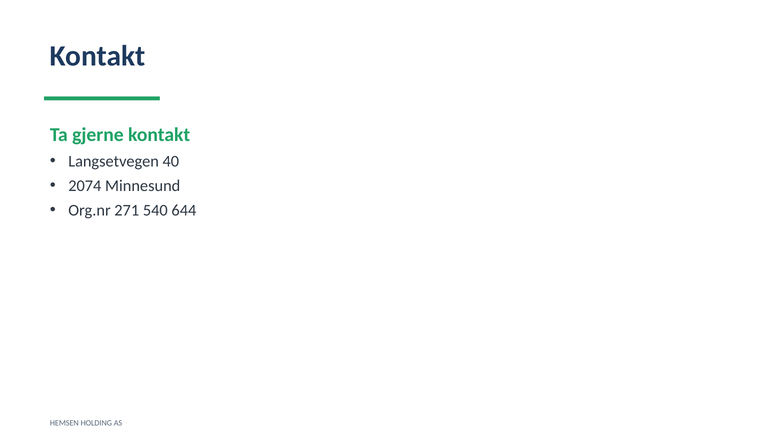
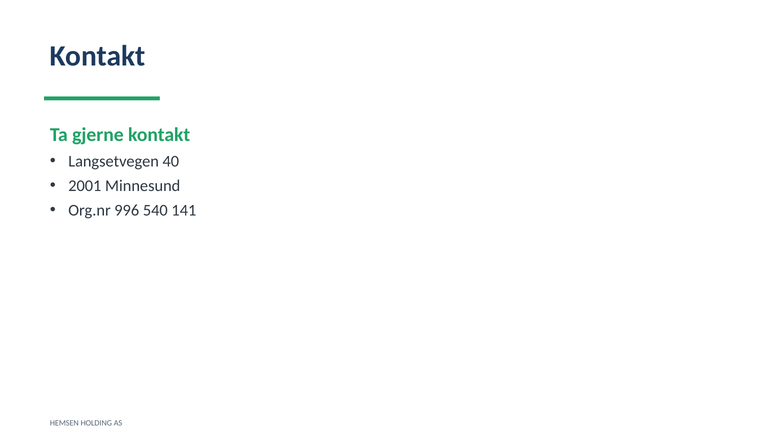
2074: 2074 -> 2001
271: 271 -> 996
644: 644 -> 141
